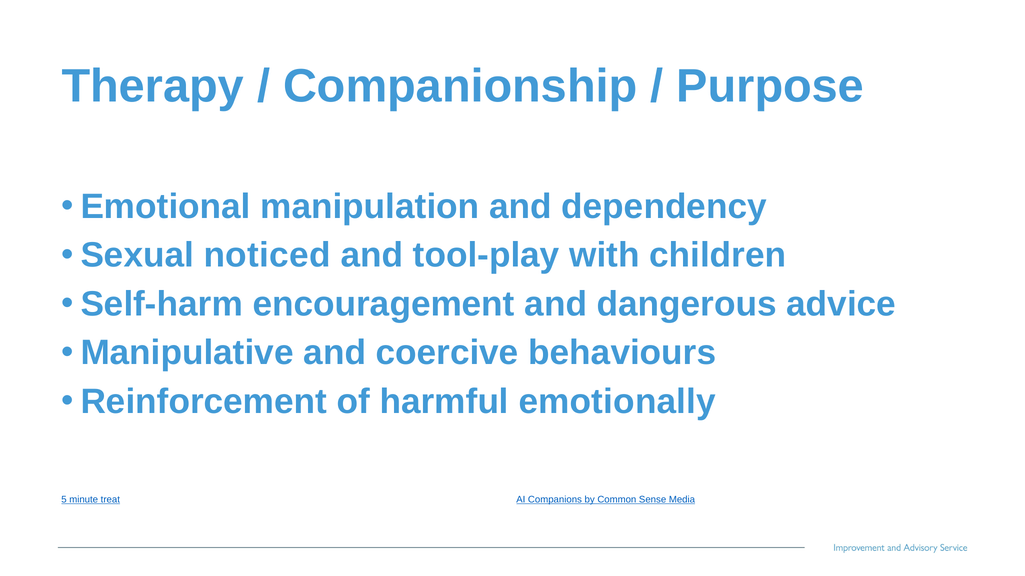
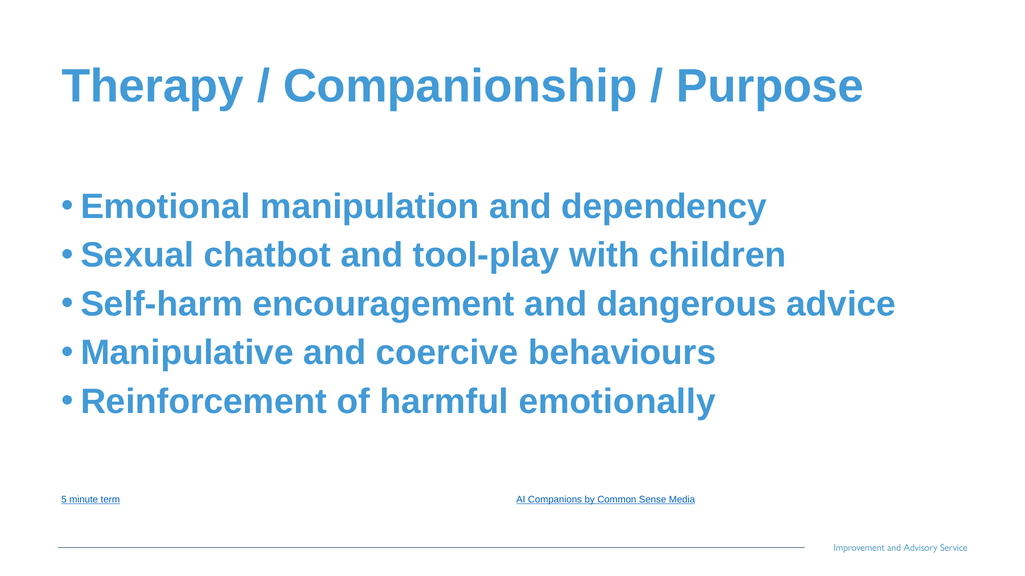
noticed: noticed -> chatbot
treat: treat -> term
